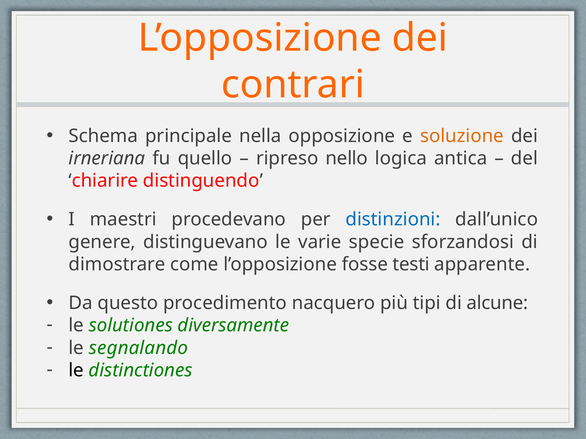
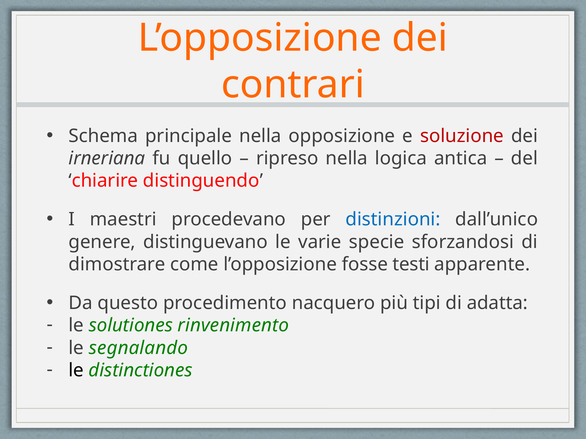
soluzione colour: orange -> red
ripreso nello: nello -> nella
alcune: alcune -> adatta
diversamente: diversamente -> rinvenimento
